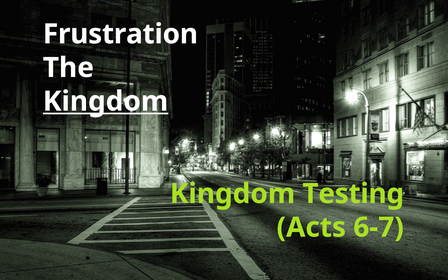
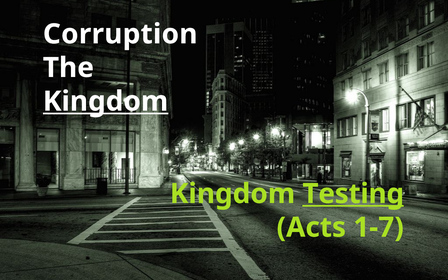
Frustration: Frustration -> Corruption
Testing underline: none -> present
6-7: 6-7 -> 1-7
